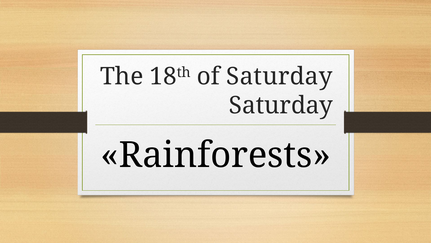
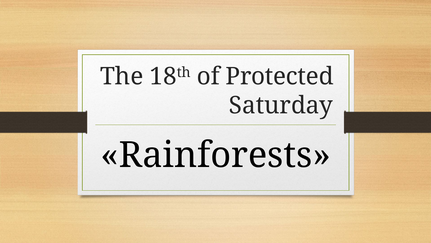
of Saturday: Saturday -> Protected
